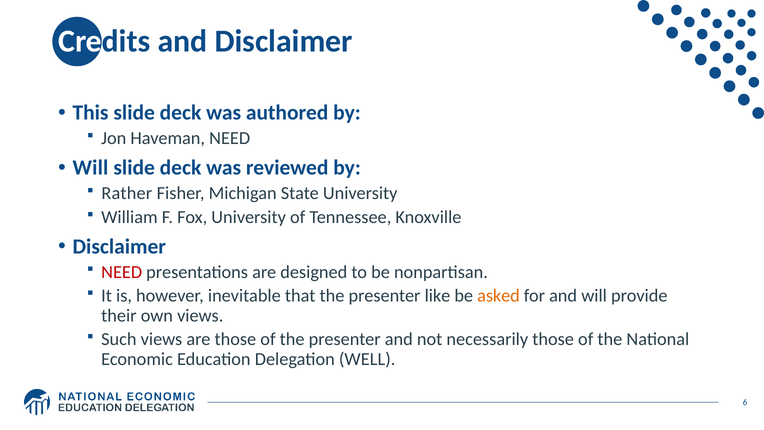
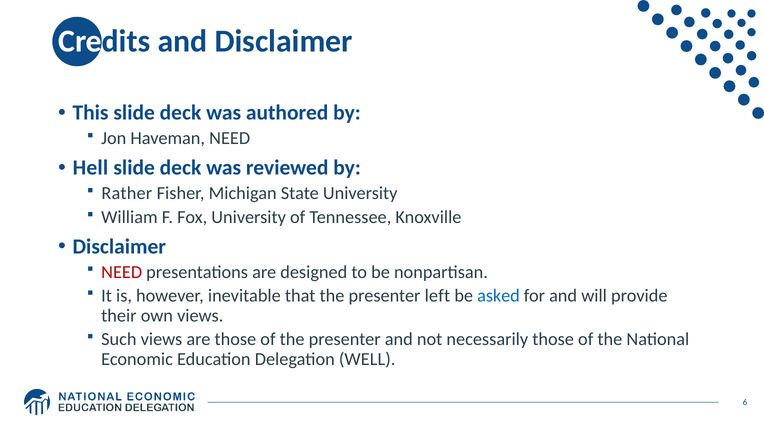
Will at (90, 168): Will -> Hell
like: like -> left
asked colour: orange -> blue
